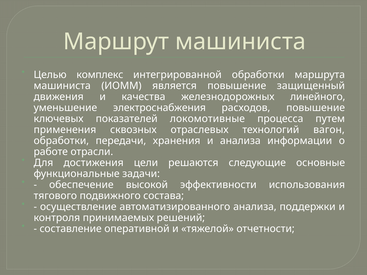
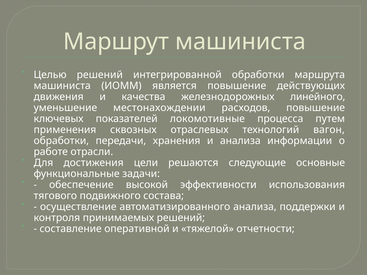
Целью комплекс: комплекс -> решений
защищенный: защищенный -> действующих
электроснабжения: электроснабжения -> местонахождении
